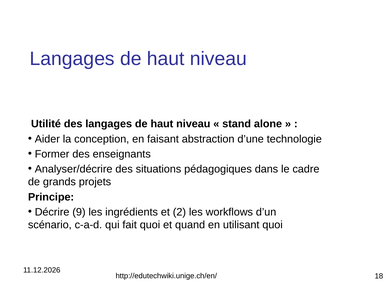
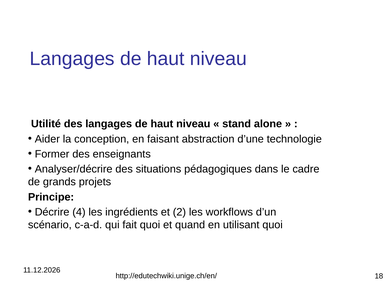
9: 9 -> 4
